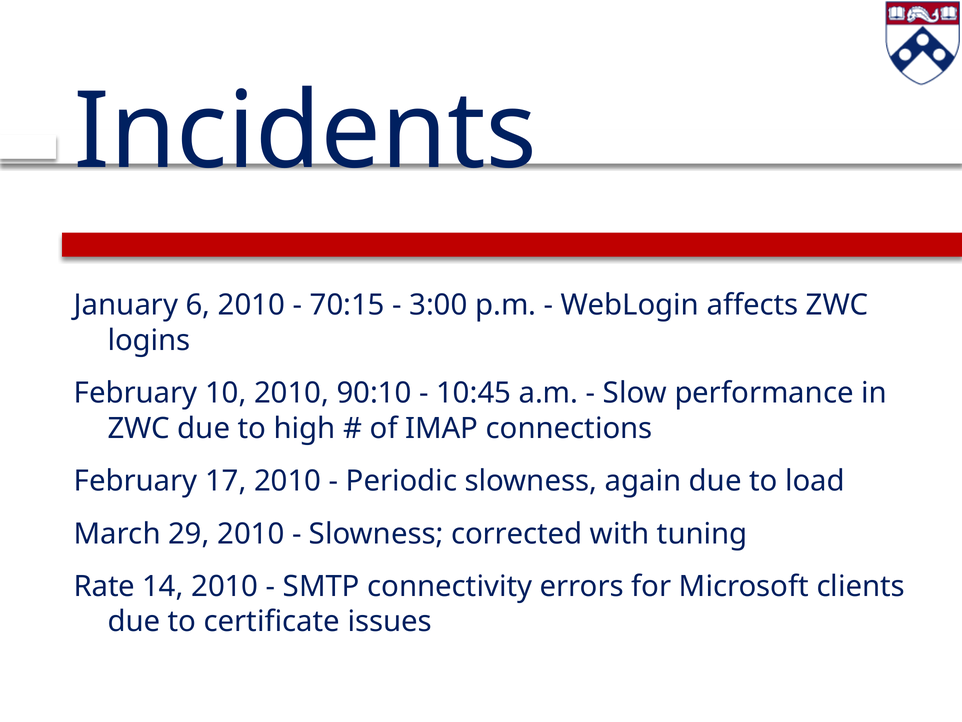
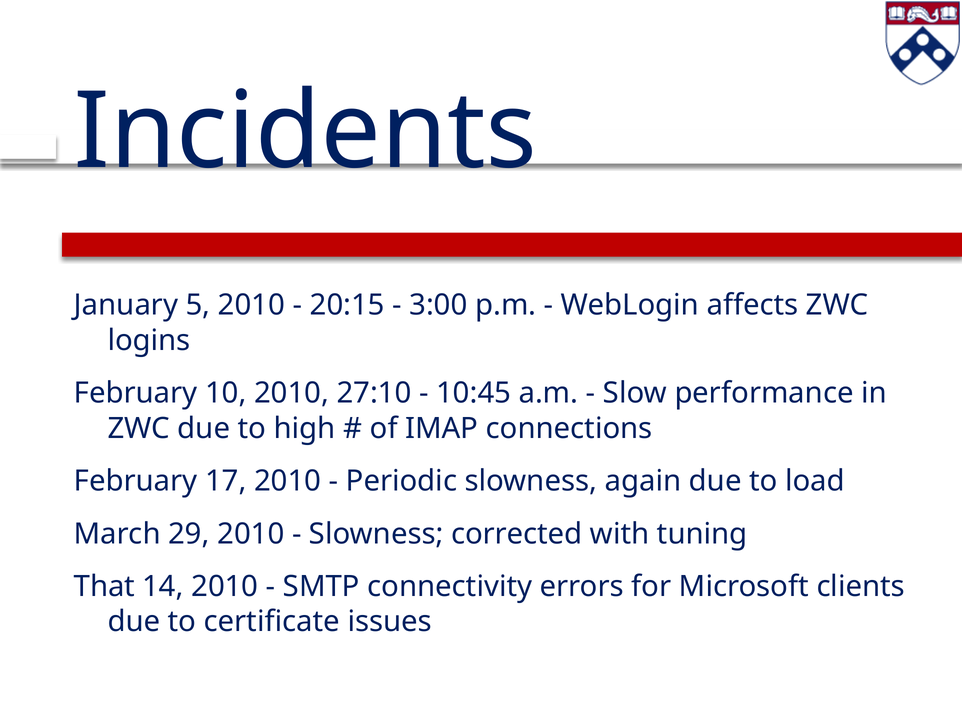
6: 6 -> 5
70:15: 70:15 -> 20:15
90:10: 90:10 -> 27:10
Rate: Rate -> That
